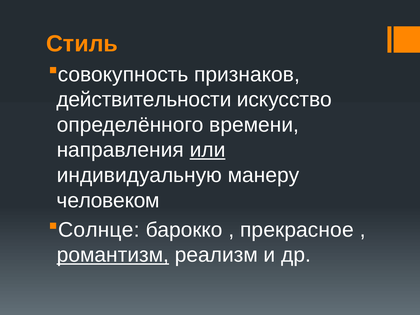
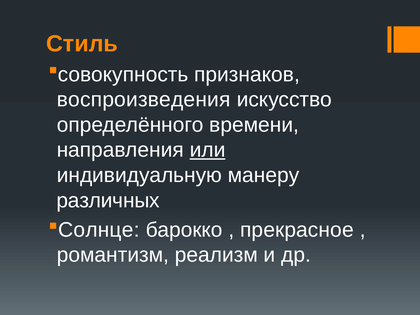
действительности: действительности -> воспроизведения
человеком: человеком -> различных
романтизм underline: present -> none
